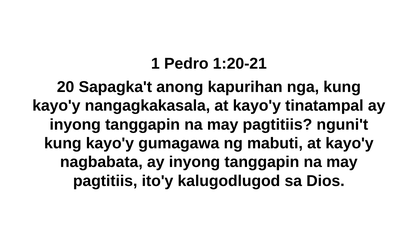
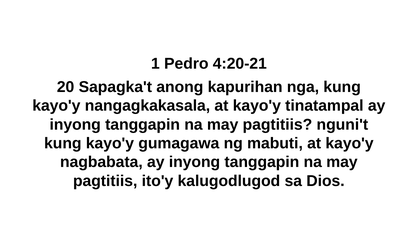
1:20-21: 1:20-21 -> 4:20-21
